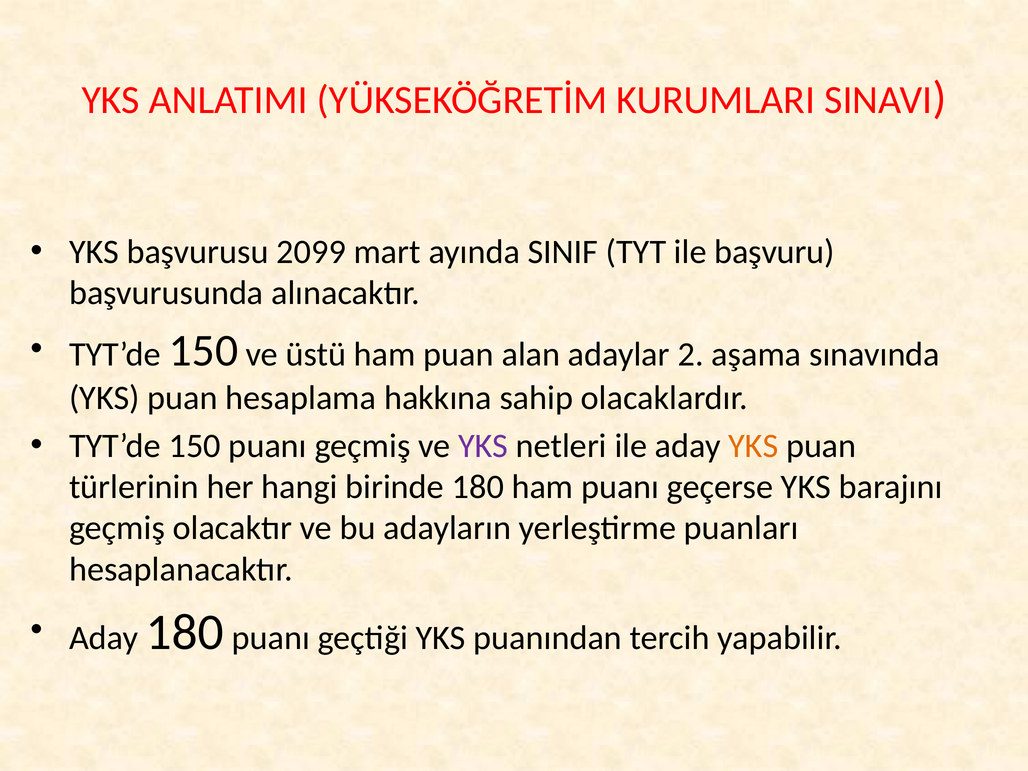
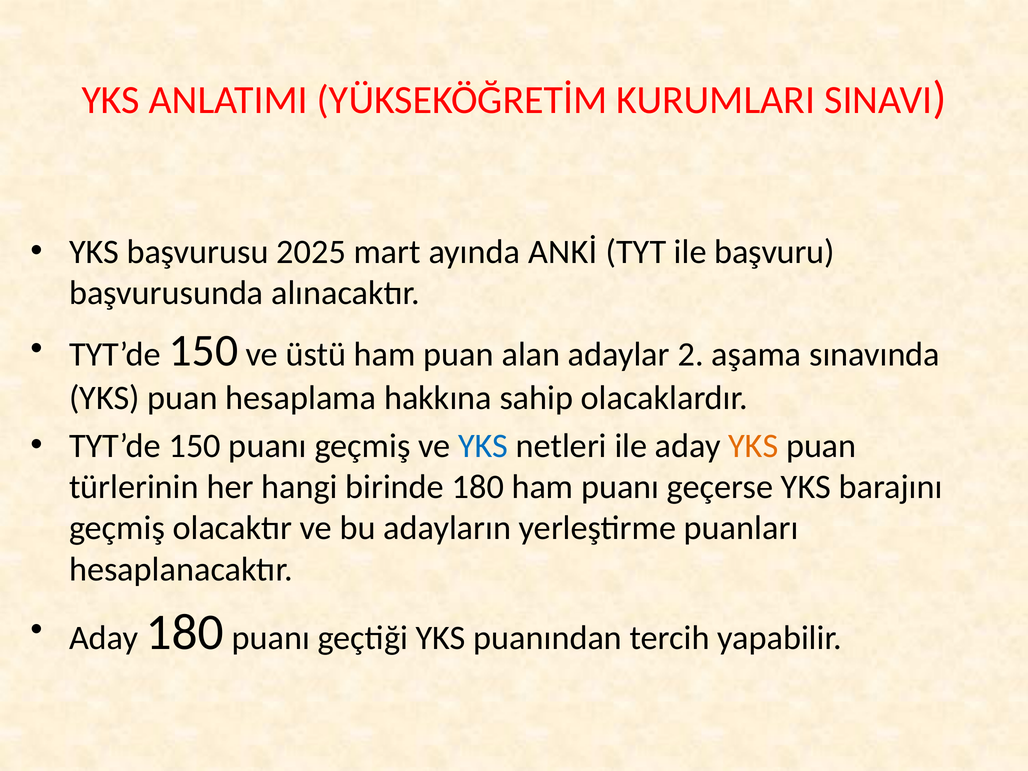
2099: 2099 -> 2025
SINIF: SINIF -> ANKİ
YKS at (483, 446) colour: purple -> blue
